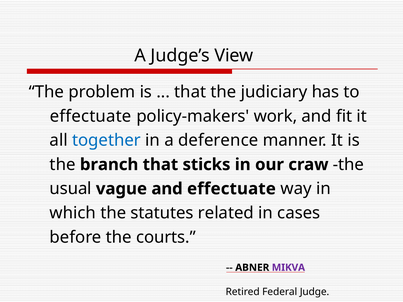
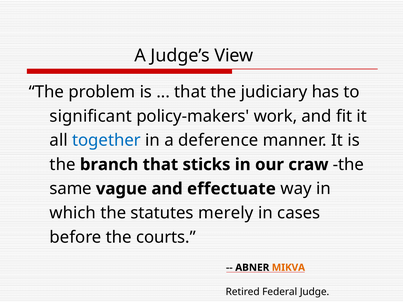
effectuate at (91, 116): effectuate -> significant
usual: usual -> same
related: related -> merely
MIKVA colour: purple -> orange
